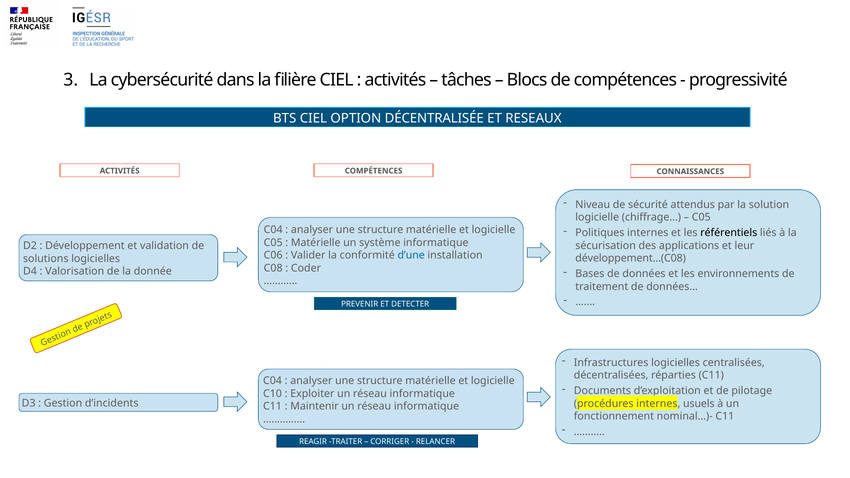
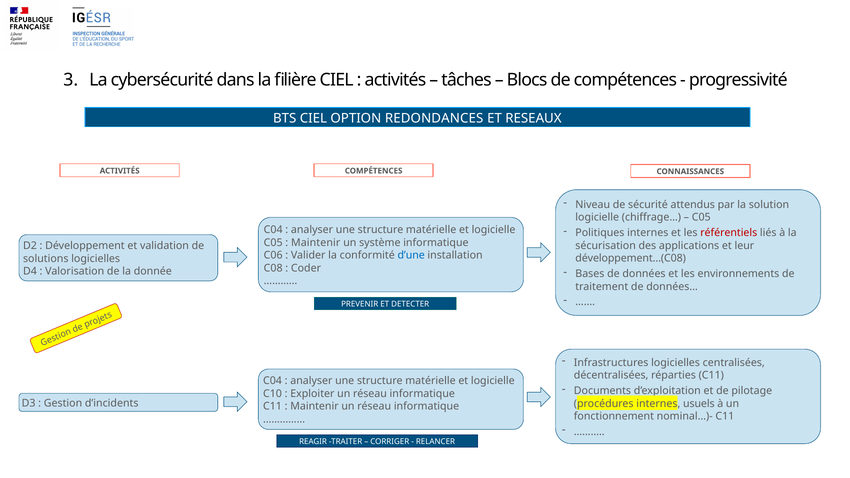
DÉCENTRALISÉE: DÉCENTRALISÉE -> REDONDANCES
référentiels colour: black -> red
Matérielle at (316, 243): Matérielle -> Maintenir
